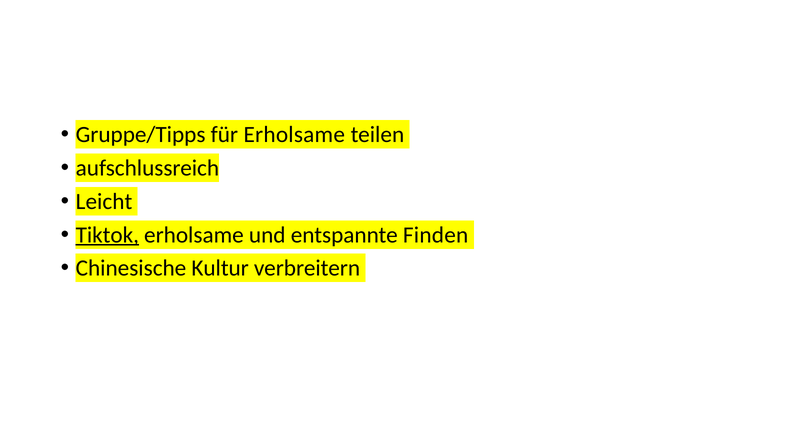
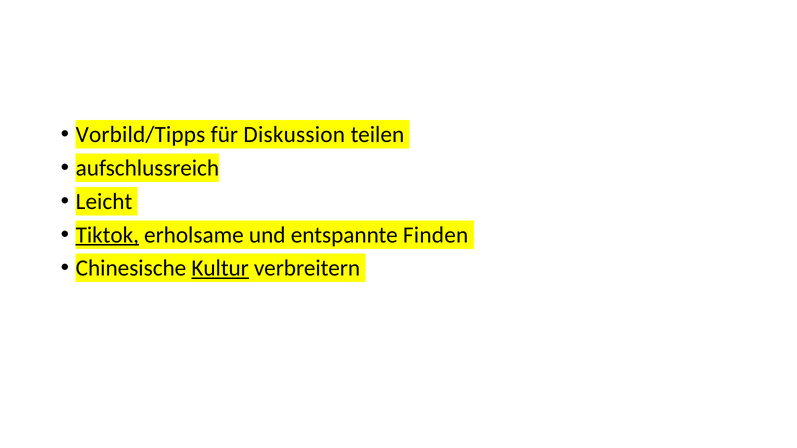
Gruppe/Tipps: Gruppe/Tipps -> Vorbild/Tipps
für Erholsame: Erholsame -> Diskussion
Kultur underline: none -> present
